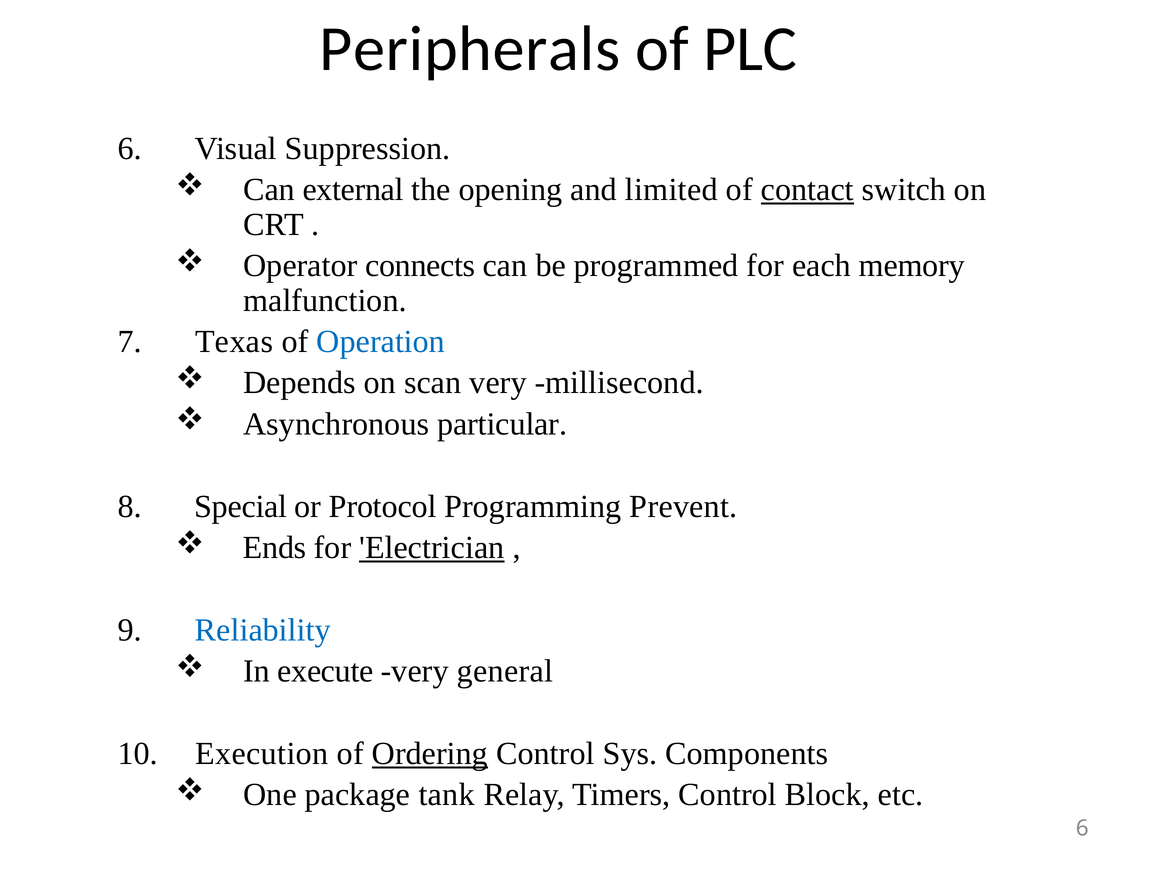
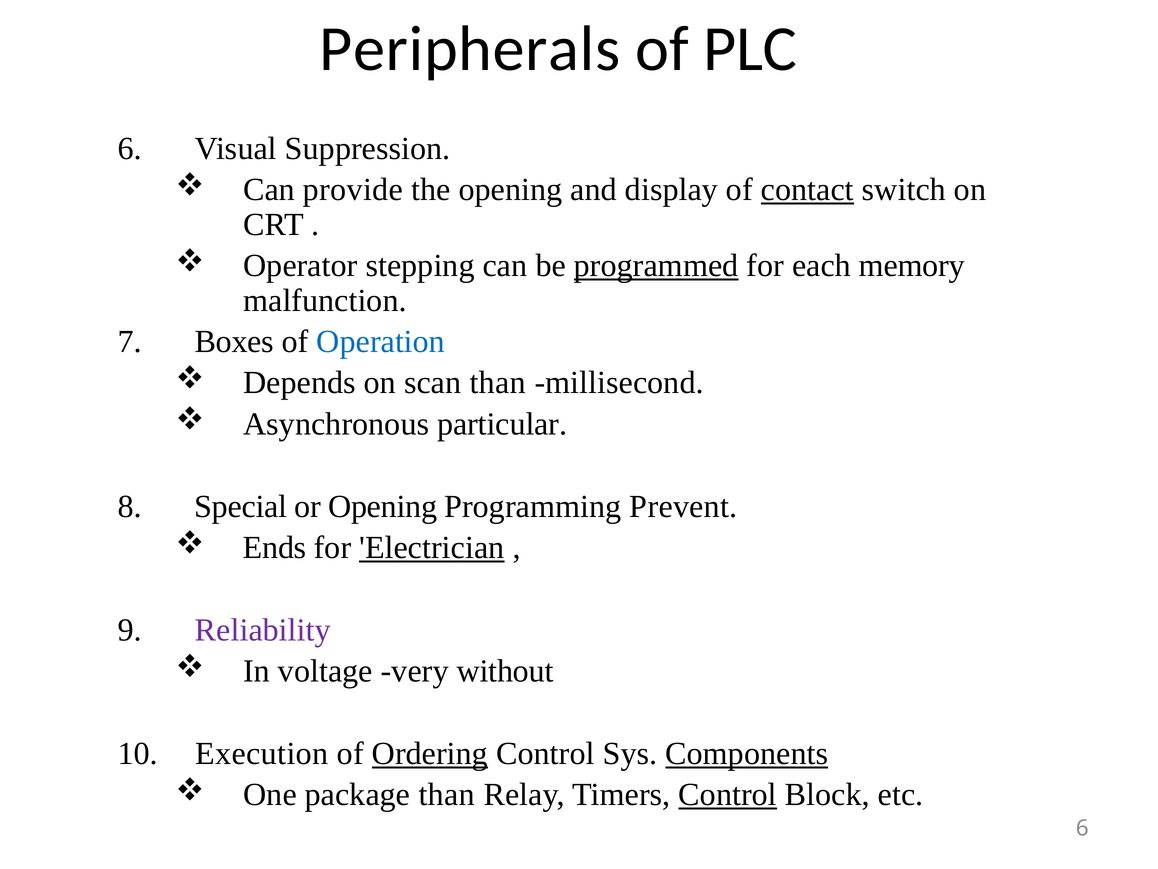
external: external -> provide
limited: limited -> display
connects: connects -> stepping
programmed underline: none -> present
Texas: Texas -> Boxes
scan very: very -> than
or Protocol: Protocol -> Opening
Reliability colour: blue -> purple
execute: execute -> voltage
general: general -> without
Components underline: none -> present
package tank: tank -> than
Control at (728, 794) underline: none -> present
